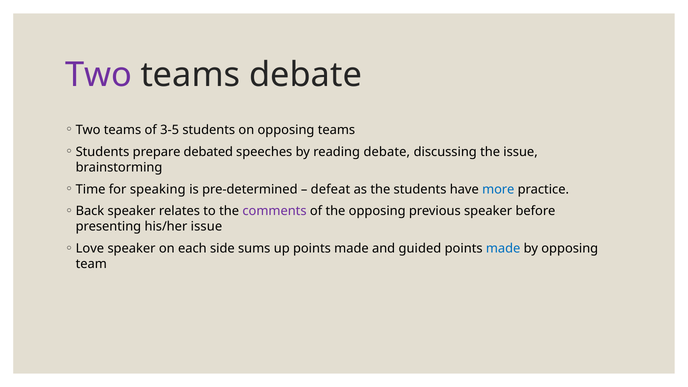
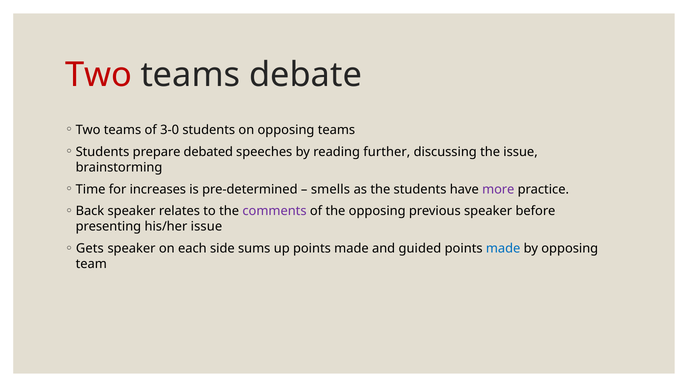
Two at (99, 75) colour: purple -> red
3-5: 3-5 -> 3-0
reading debate: debate -> further
speaking: speaking -> increases
defeat: defeat -> smells
more colour: blue -> purple
Love: Love -> Gets
